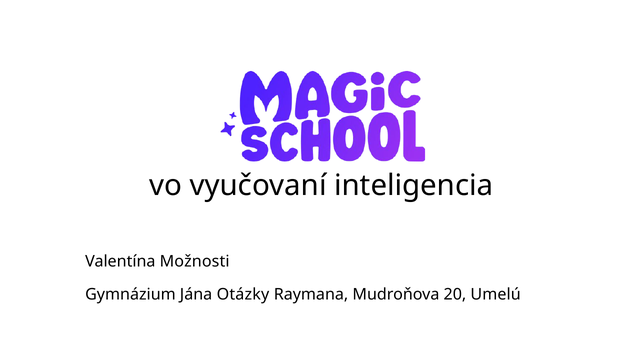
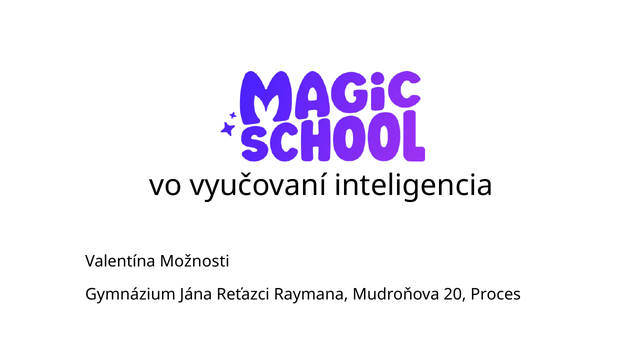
Otázky: Otázky -> Reťazci
Umelú: Umelú -> Proces
